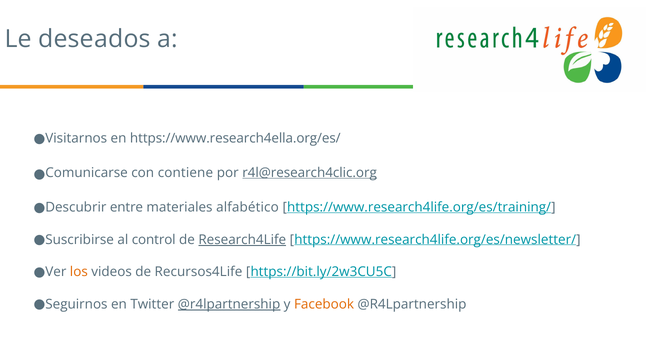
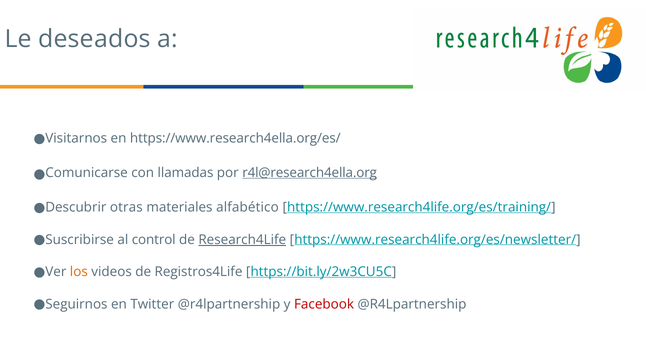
contiene: contiene -> llamadas
r4l@research4clic.org: r4l@research4clic.org -> r4l@research4ella.org
entre: entre -> otras
Recursos4Life: Recursos4Life -> Registros4Life
@r4lpartnership at (229, 304) underline: present -> none
Facebook colour: orange -> red
